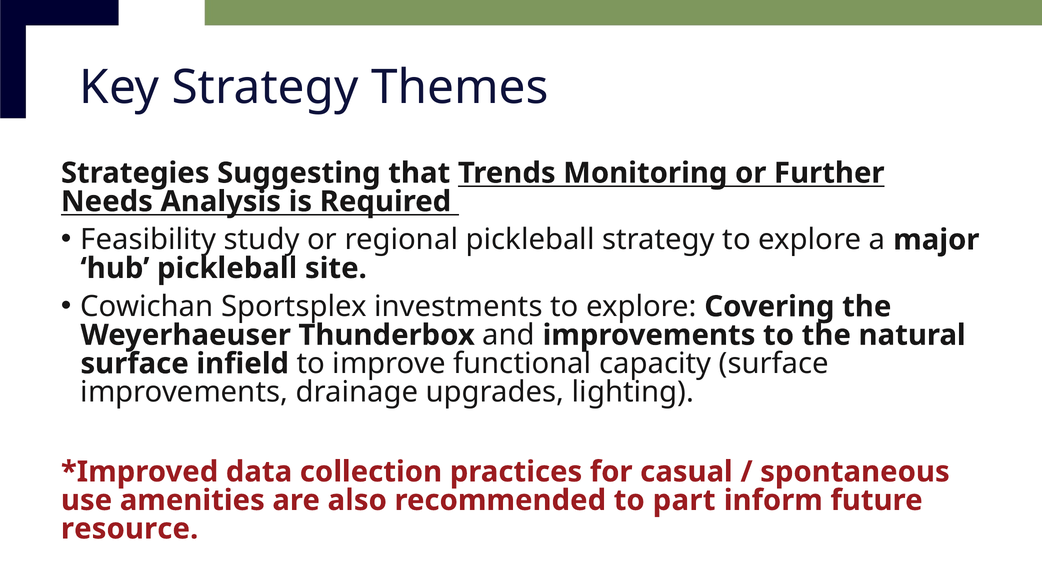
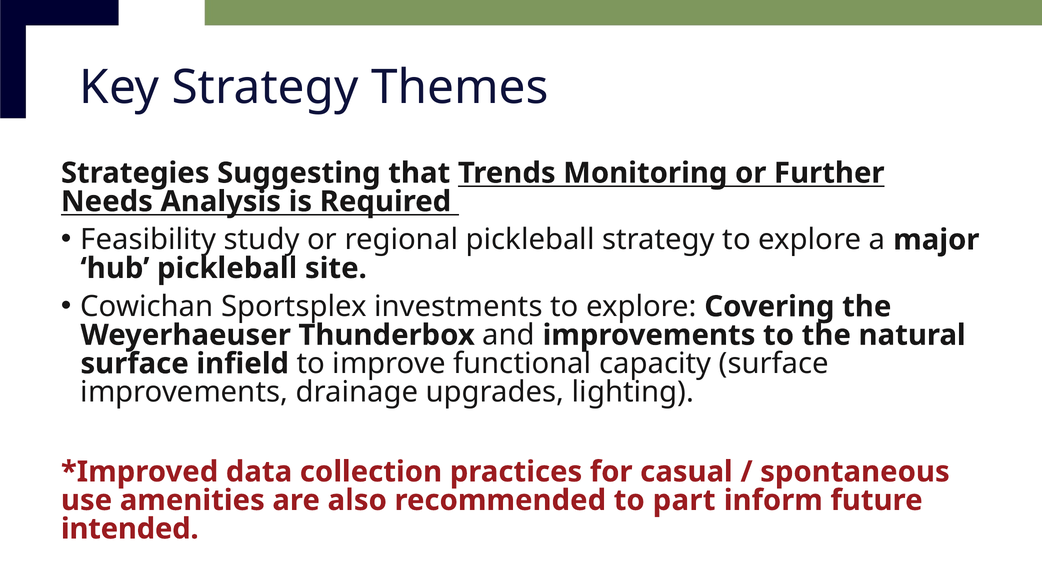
resource: resource -> intended
